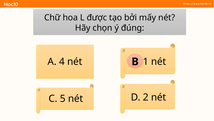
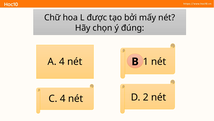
C 5: 5 -> 4
